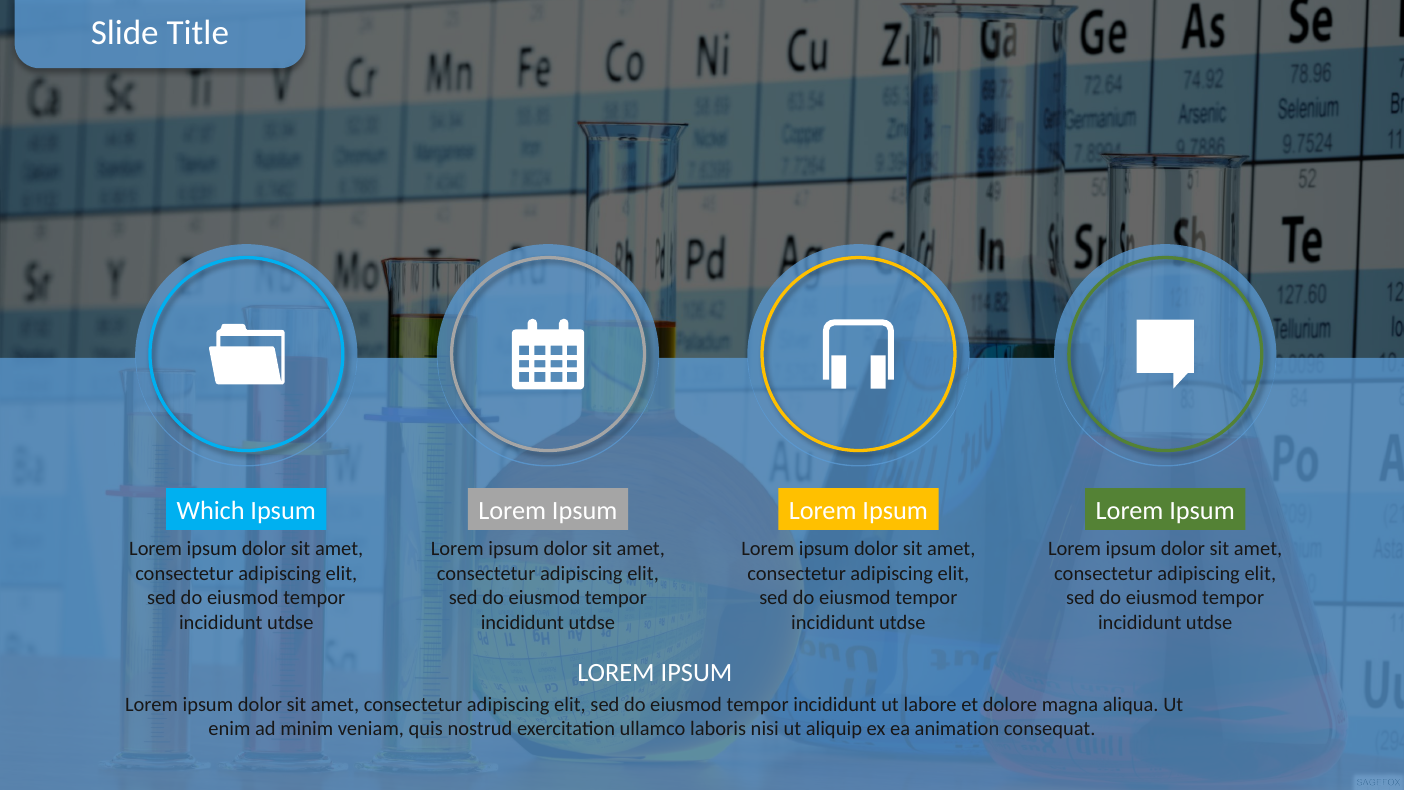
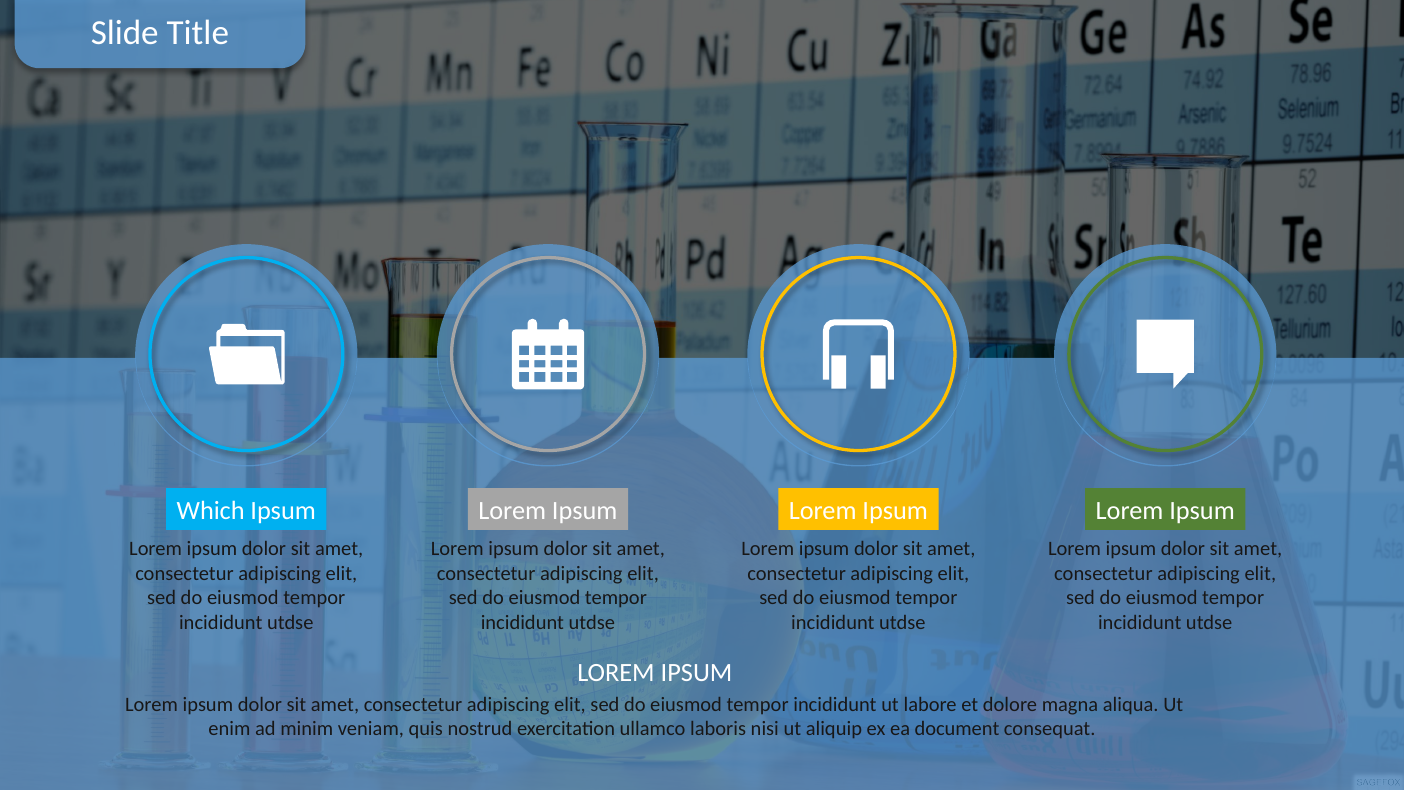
animation: animation -> document
